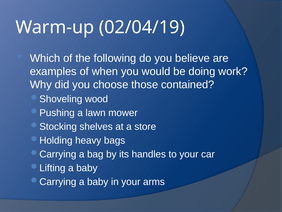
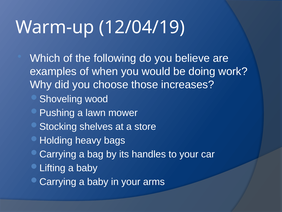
02/04/19: 02/04/19 -> 12/04/19
contained: contained -> increases
